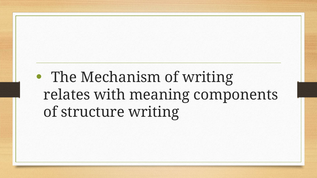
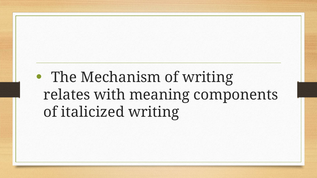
structure: structure -> italicized
